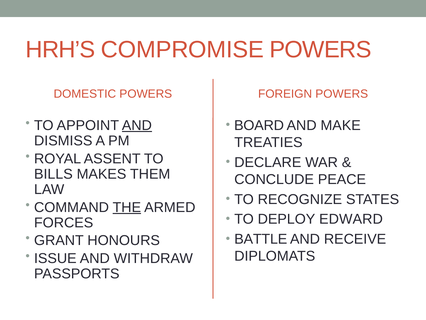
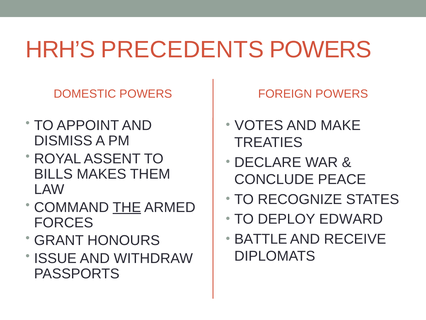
COMPROMISE: COMPROMISE -> PRECEDENTS
AND at (137, 125) underline: present -> none
BOARD: BOARD -> VOTES
